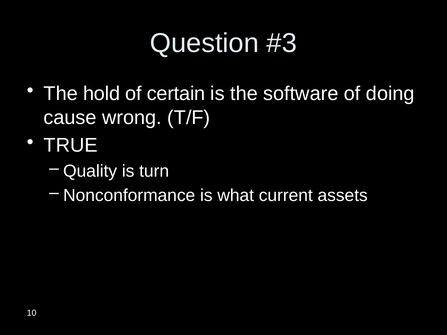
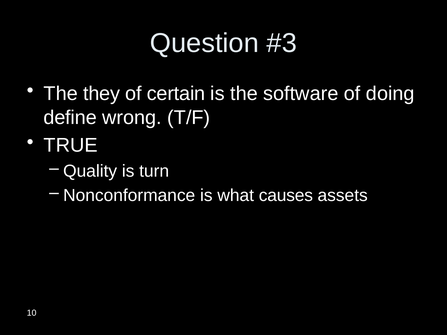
hold: hold -> they
cause: cause -> define
current: current -> causes
